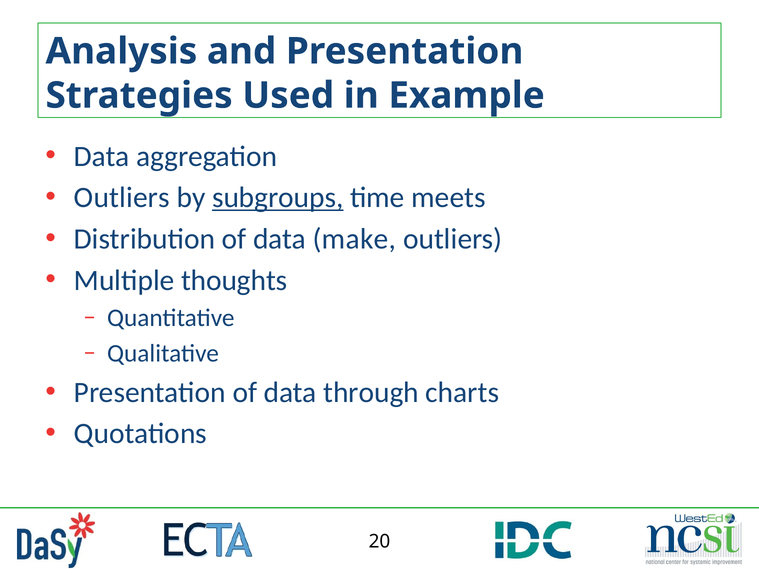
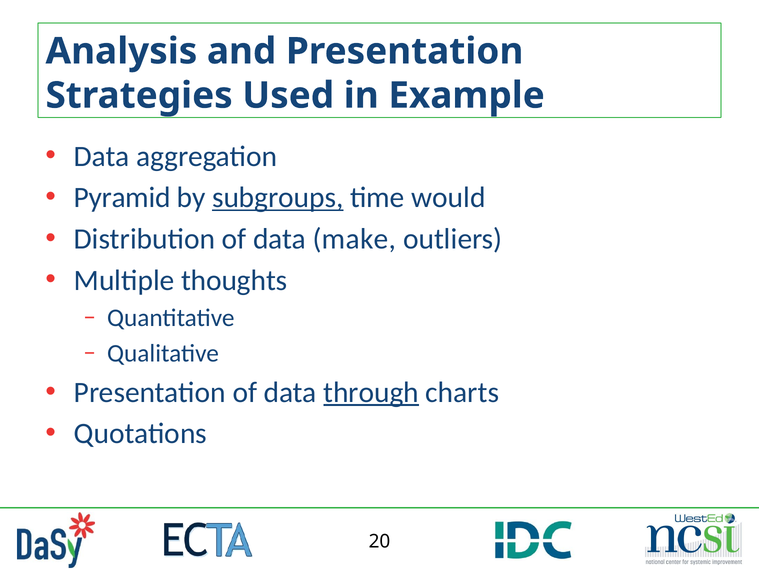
Outliers at (122, 198): Outliers -> Pyramid
meets: meets -> would
through underline: none -> present
